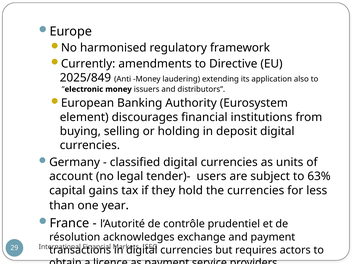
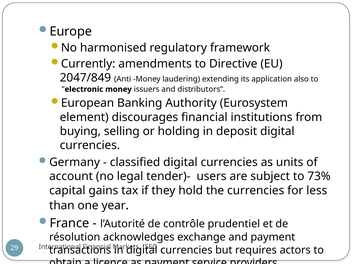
2025/849: 2025/849 -> 2047/849
63%: 63% -> 73%
